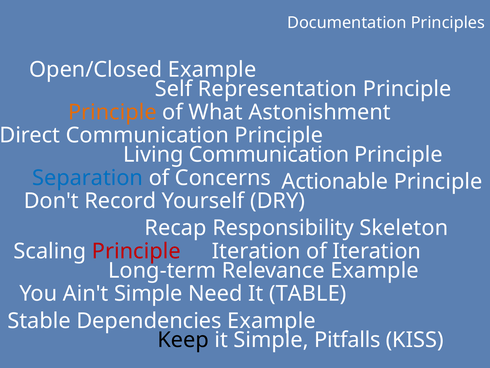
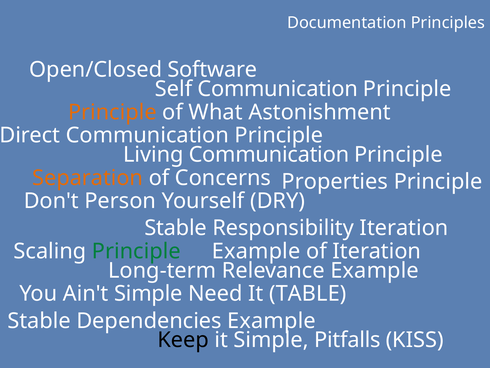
Open/Closed Example: Example -> Software
Self Representation: Representation -> Communication
Separation colour: blue -> orange
Actionable: Actionable -> Properties
Record: Record -> Person
Recap at (176, 228): Recap -> Stable
Responsibility Skeleton: Skeleton -> Iteration
Principle at (136, 251) colour: red -> green
Iteration at (256, 251): Iteration -> Example
